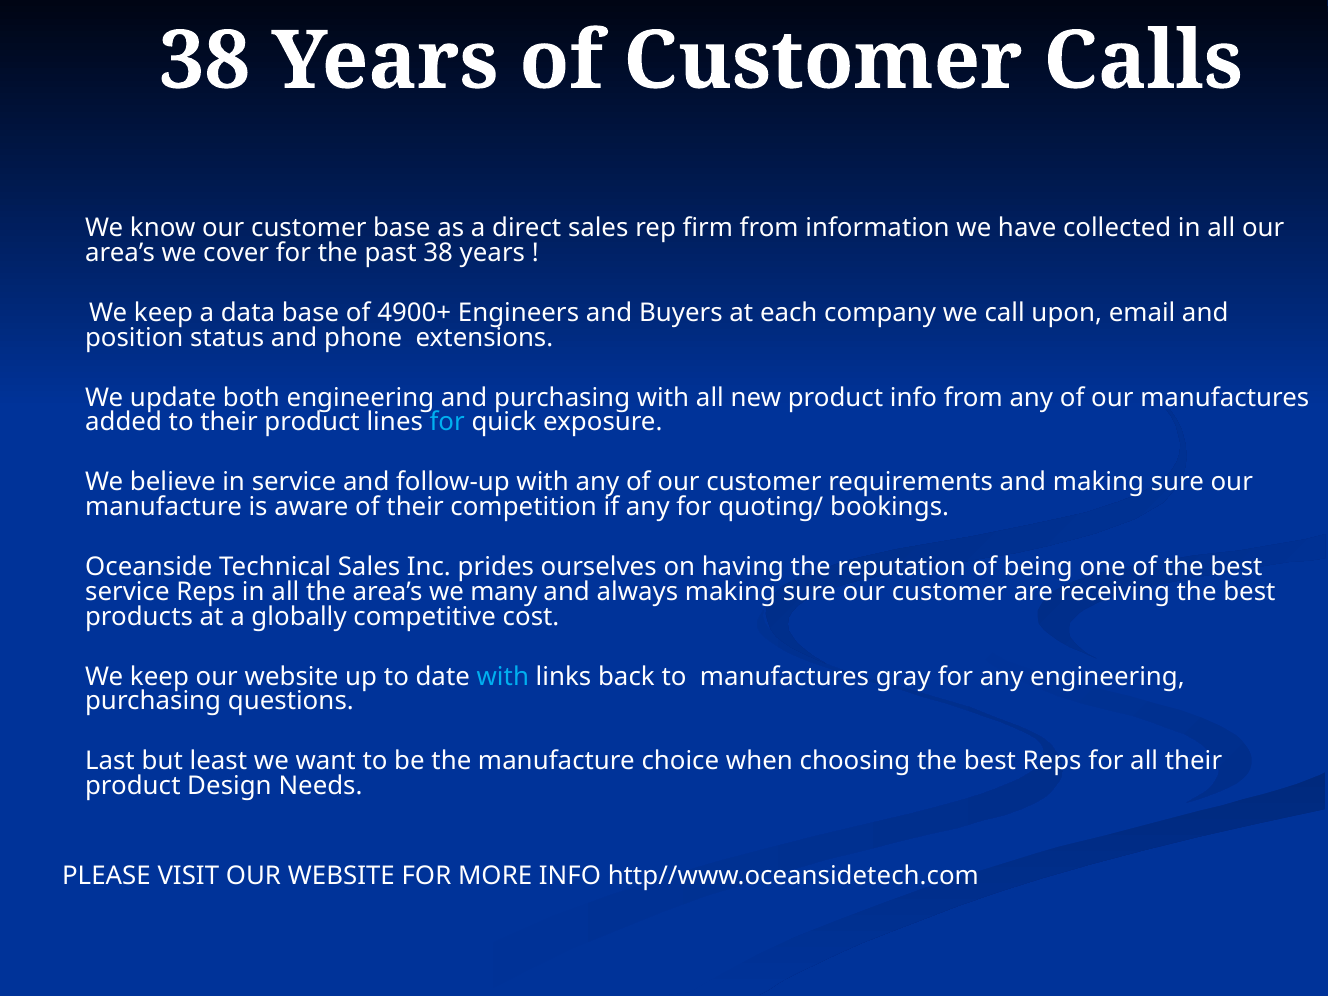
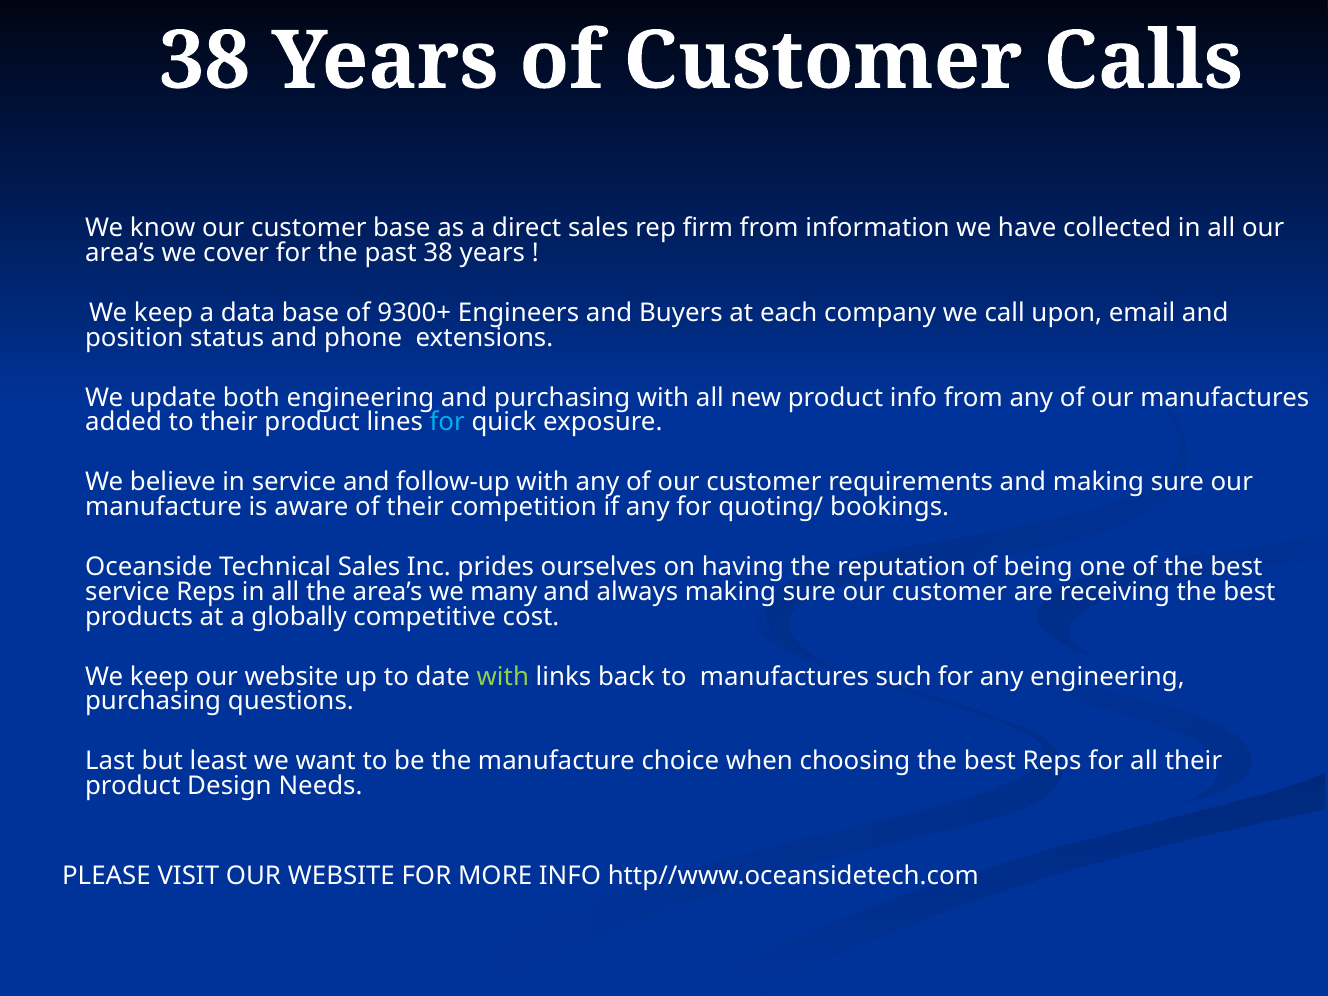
4900+: 4900+ -> 9300+
with at (503, 677) colour: light blue -> light green
gray: gray -> such
